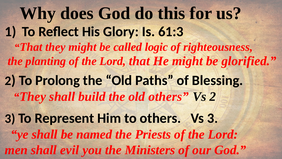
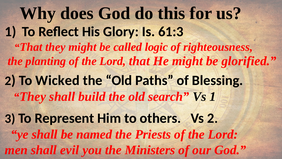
Prolong: Prolong -> Wicked
old others: others -> search
Vs 2: 2 -> 1
Vs 3: 3 -> 2
